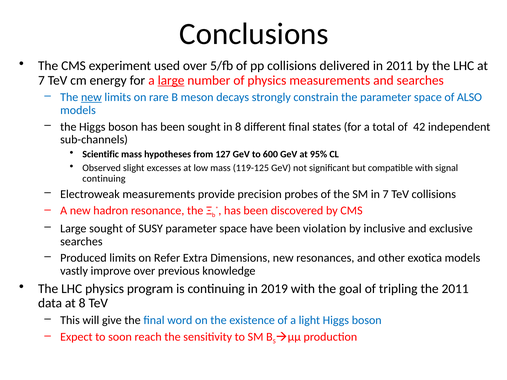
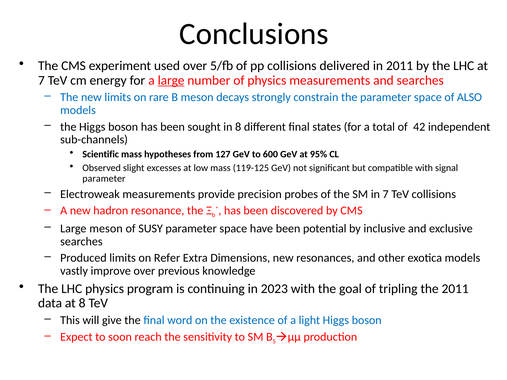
new at (91, 97) underline: present -> none
continuing at (104, 179): continuing -> parameter
Large sought: sought -> meson
violation: violation -> potential
2019: 2019 -> 2023
